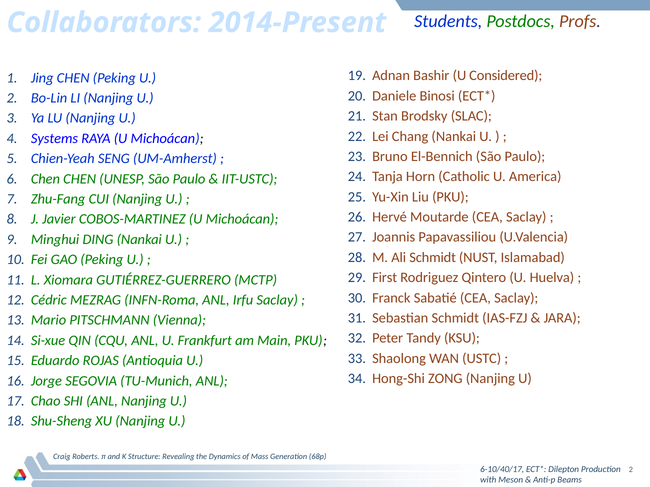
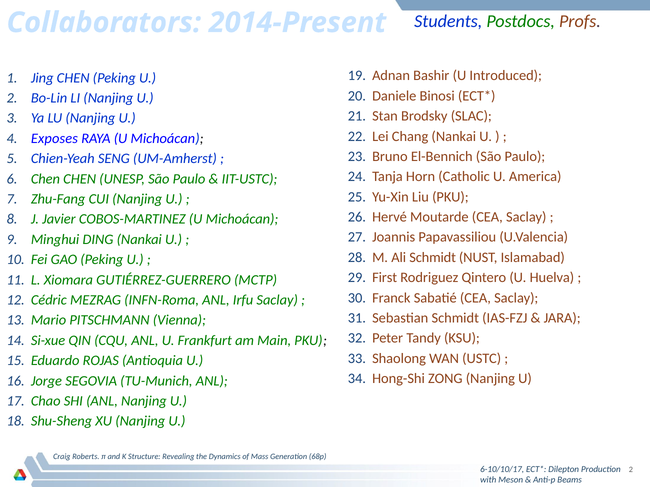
Considered: Considered -> Introduced
Systems: Systems -> Exposes
6-10/40/17: 6-10/40/17 -> 6-10/10/17
